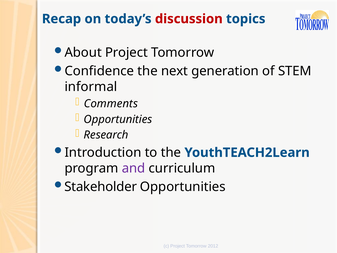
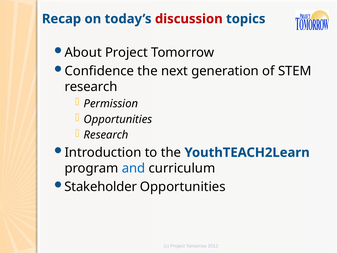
informal at (91, 87): informal -> research
Comments: Comments -> Permission
and colour: purple -> blue
